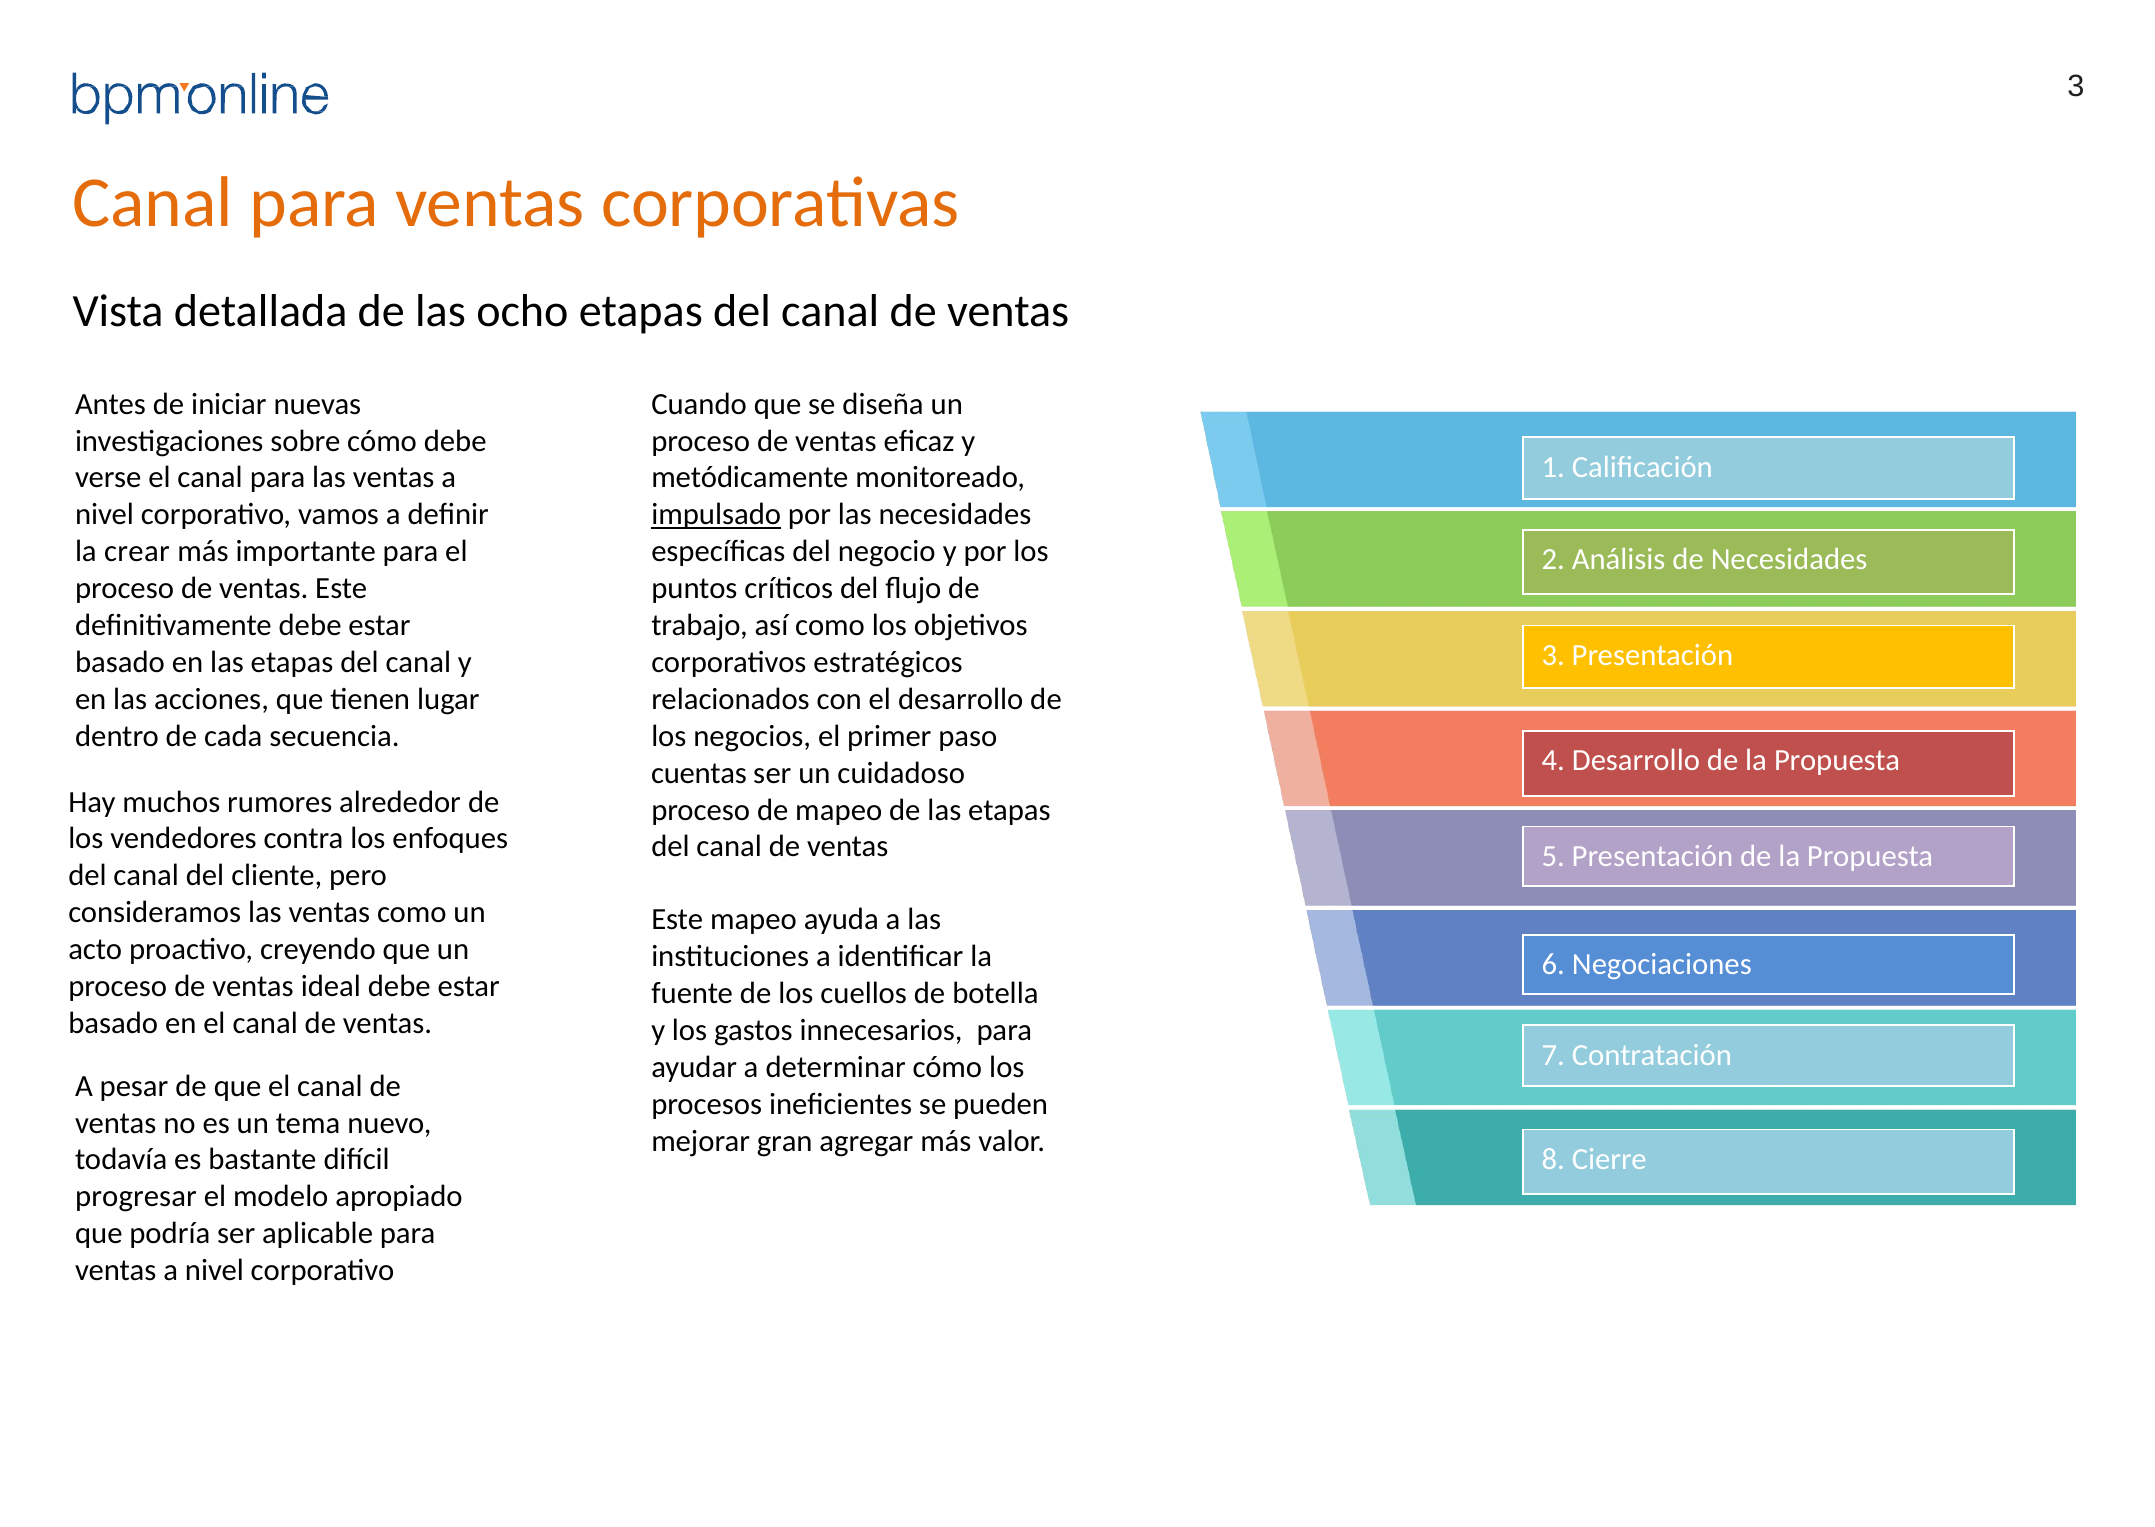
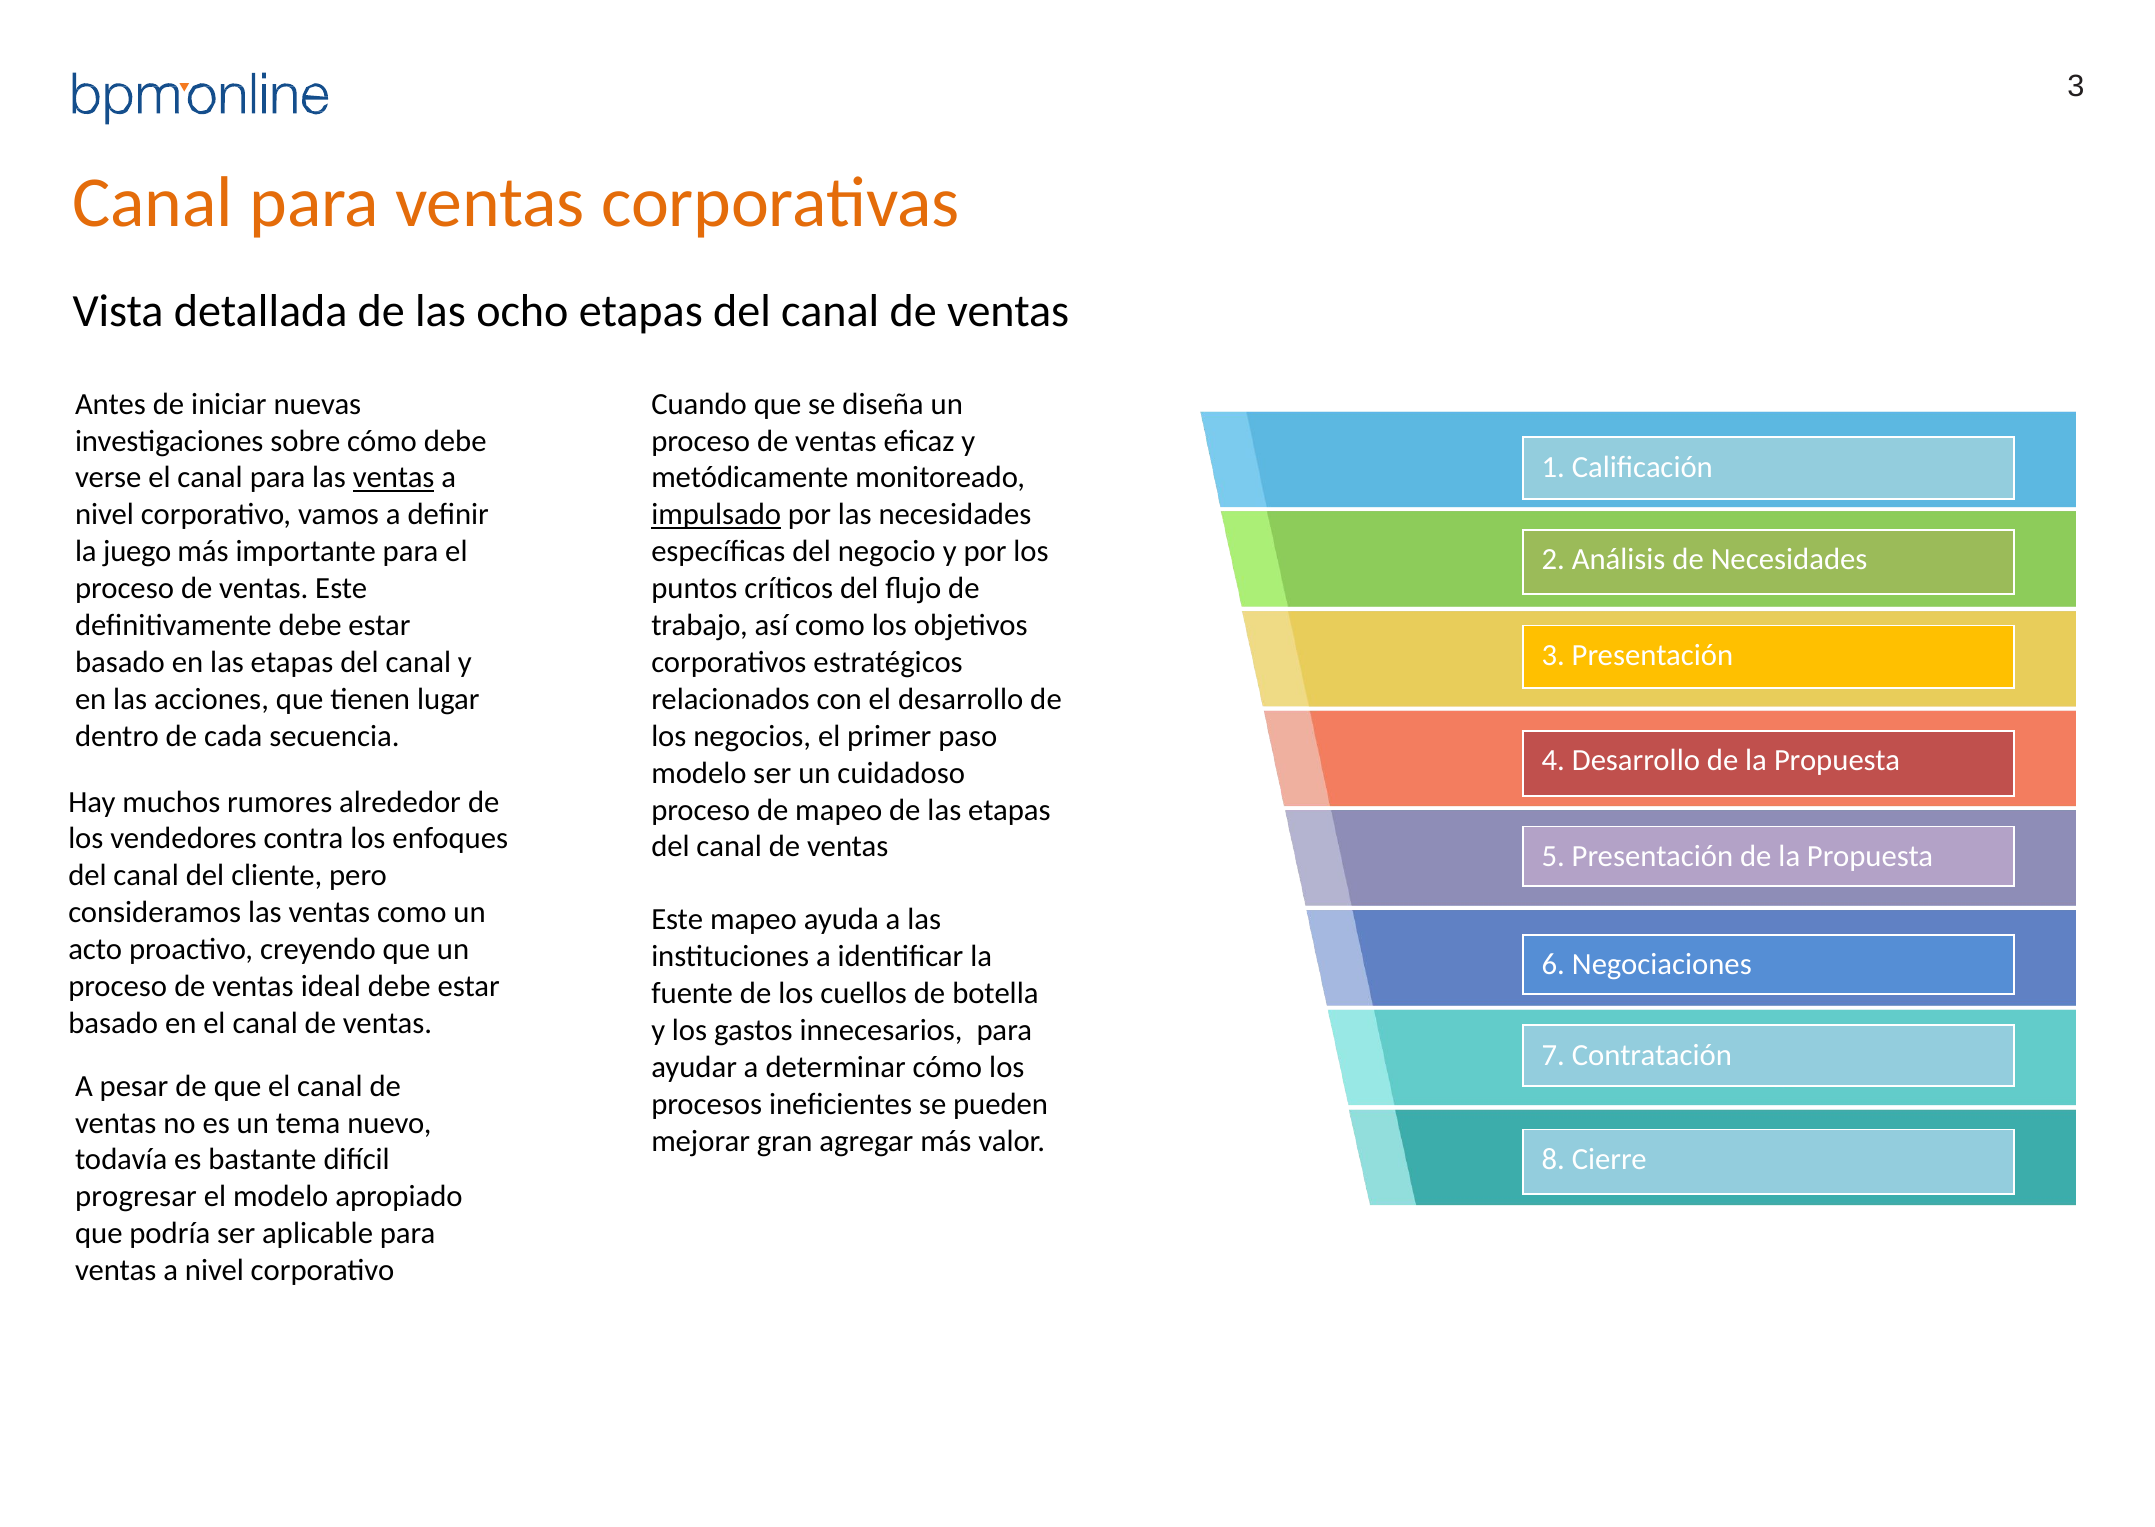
ventas at (394, 478) underline: none -> present
crear: crear -> juego
cuentas at (699, 773): cuentas -> modelo
